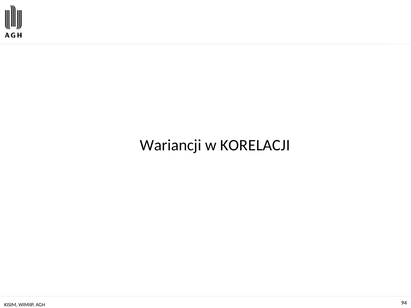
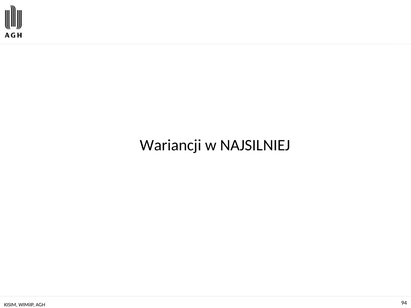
KORELACJI: KORELACJI -> NAJSILNIEJ
